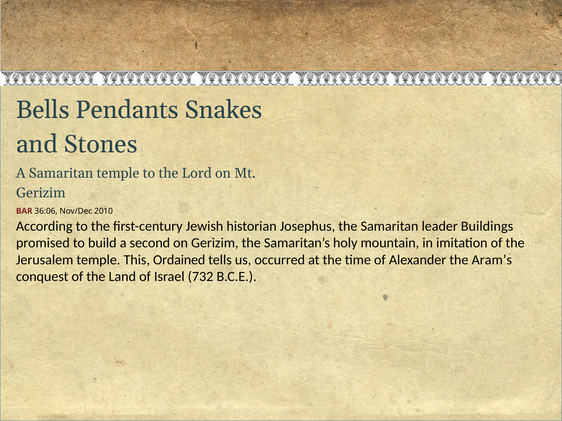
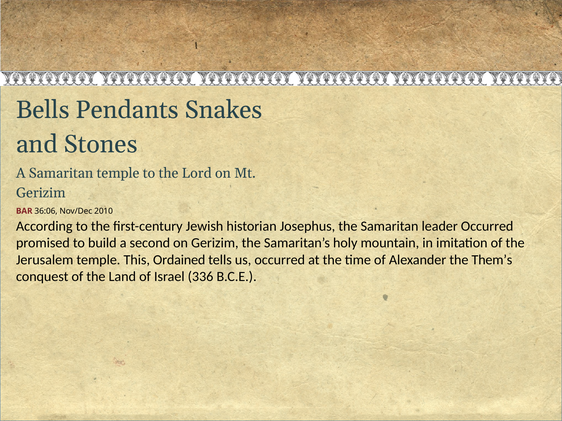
leader Buildings: Buildings -> Occurred
Aram’s: Aram’s -> Them’s
732: 732 -> 336
